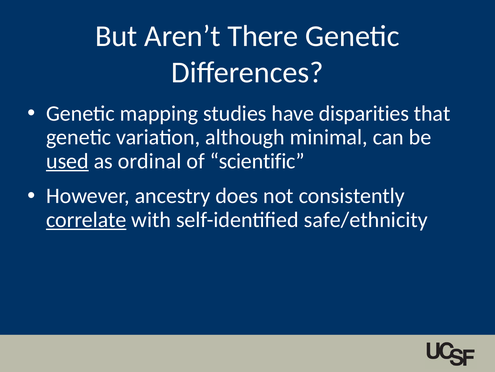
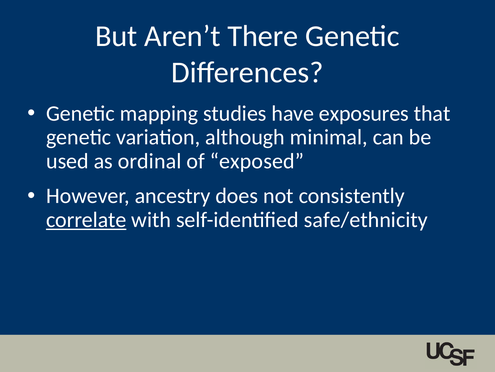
disparities: disparities -> exposures
used underline: present -> none
scientific: scientific -> exposed
